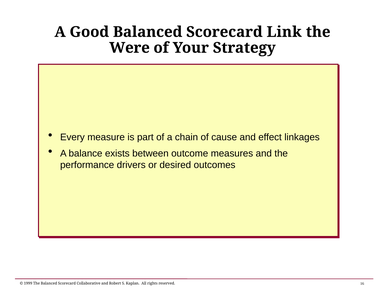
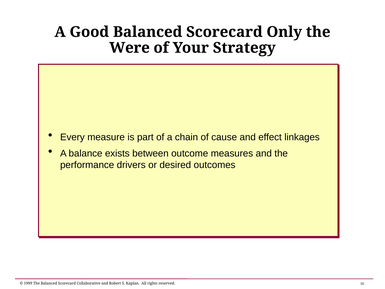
Link: Link -> Only
